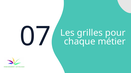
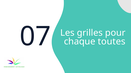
métier: métier -> toutes
